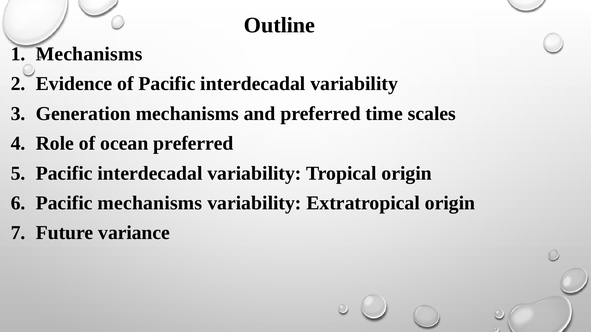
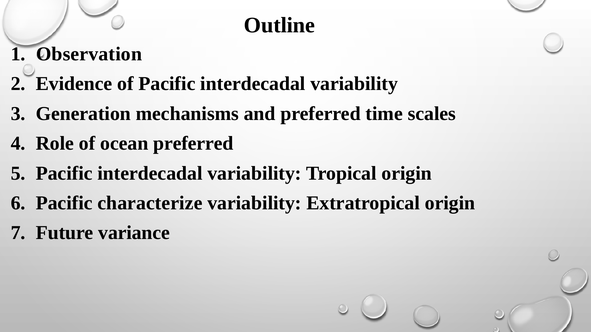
Mechanisms at (89, 54): Mechanisms -> Observation
Pacific mechanisms: mechanisms -> characterize
